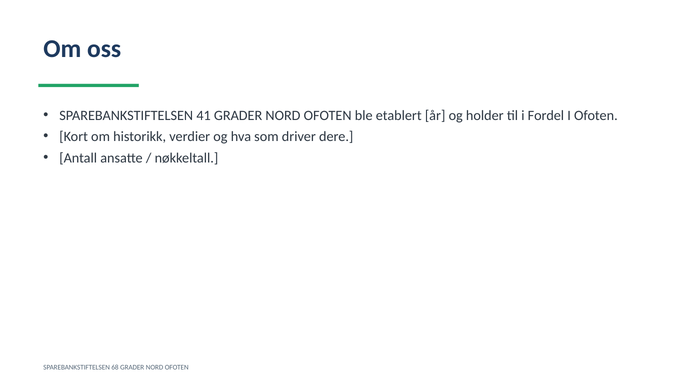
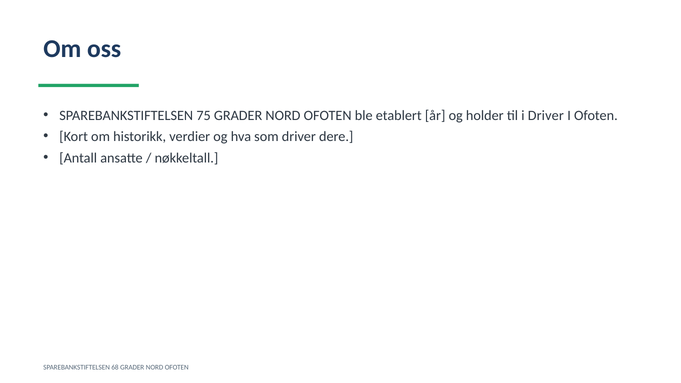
41: 41 -> 75
i Fordel: Fordel -> Driver
